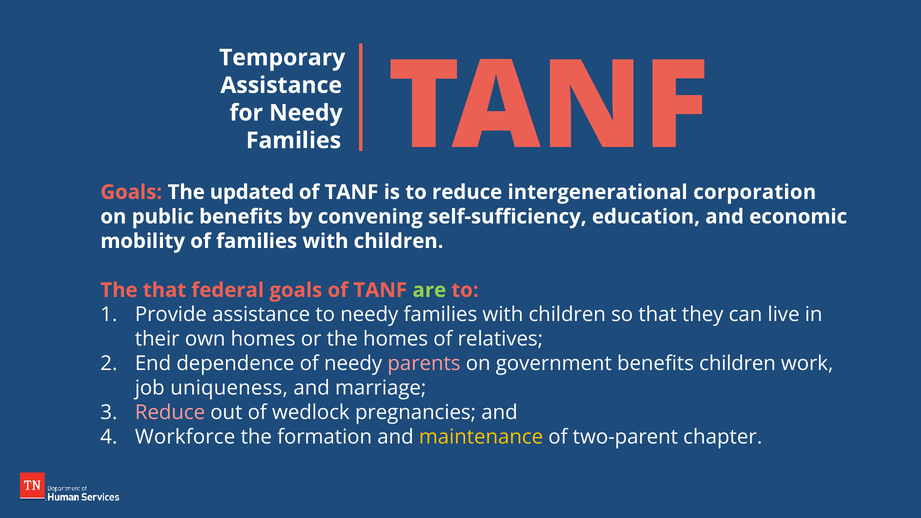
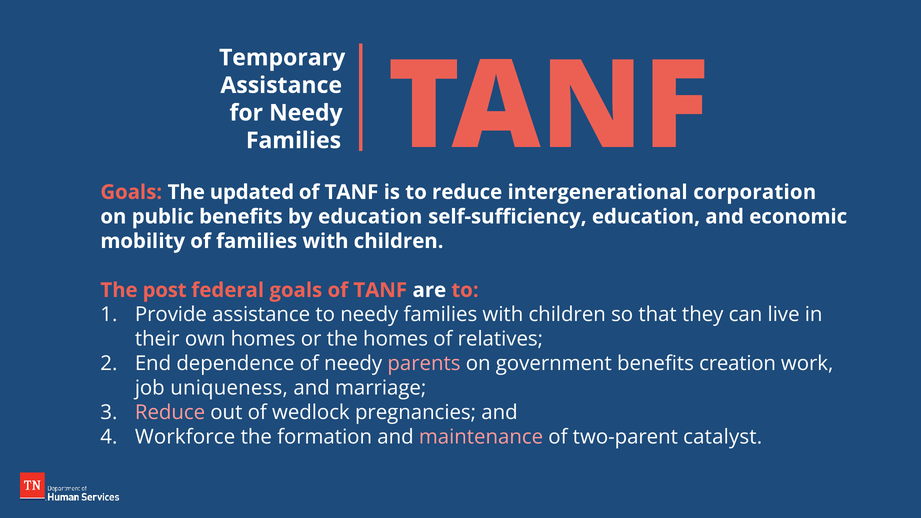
by convening: convening -> education
The that: that -> post
are colour: light green -> white
benefits children: children -> creation
maintenance colour: yellow -> pink
chapter: chapter -> catalyst
